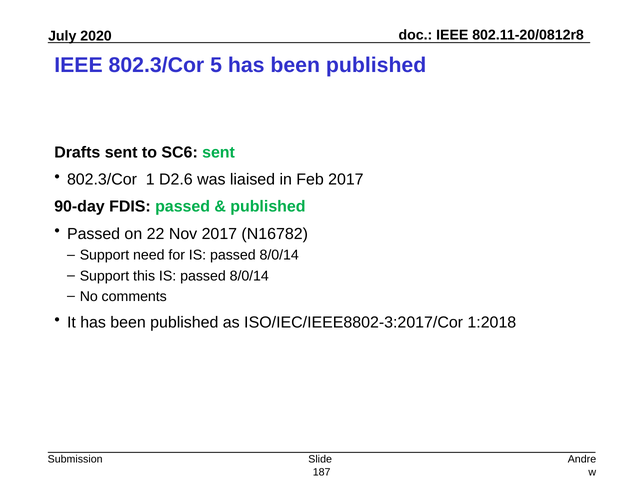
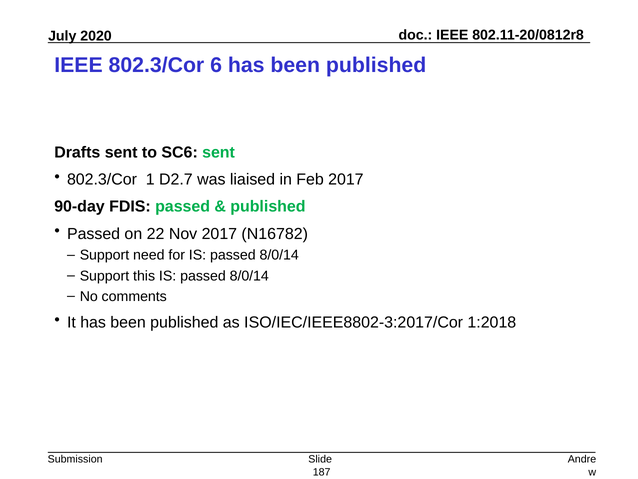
5: 5 -> 6
D2.6: D2.6 -> D2.7
